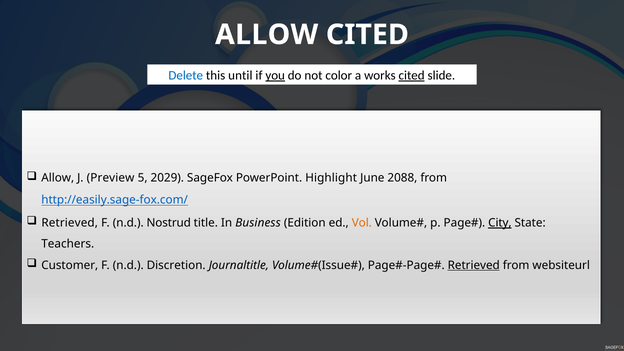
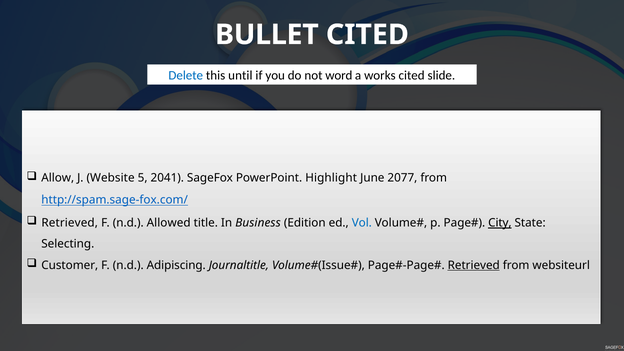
ALLOW at (267, 35): ALLOW -> BULLET
you underline: present -> none
color: color -> word
cited at (412, 75) underline: present -> none
Preview: Preview -> Website
2029: 2029 -> 2041
2088: 2088 -> 2077
http://easily.sage-fox.com/: http://easily.sage-fox.com/ -> http://spam.sage-fox.com/
Nostrud: Nostrud -> Allowed
Vol colour: orange -> blue
Teachers: Teachers -> Selecting
Discretion: Discretion -> Adipiscing
